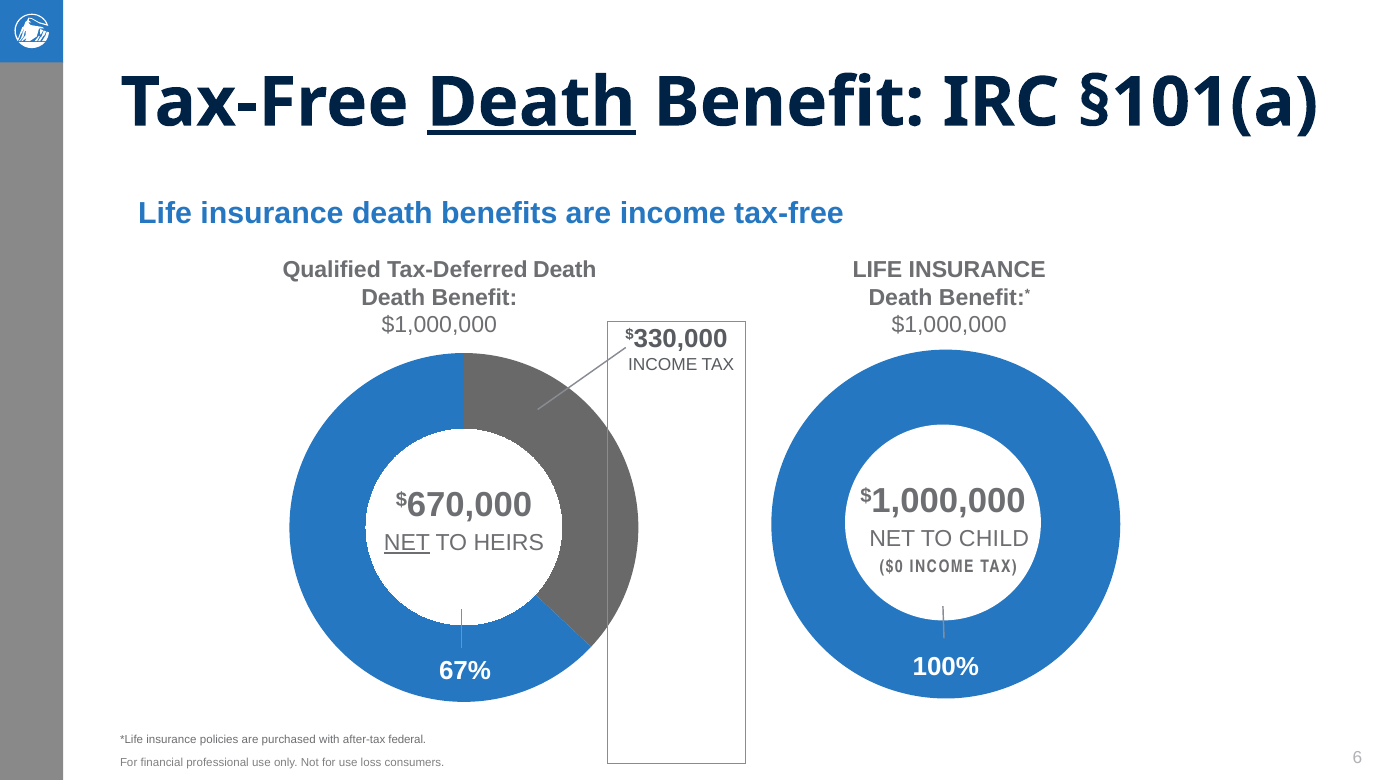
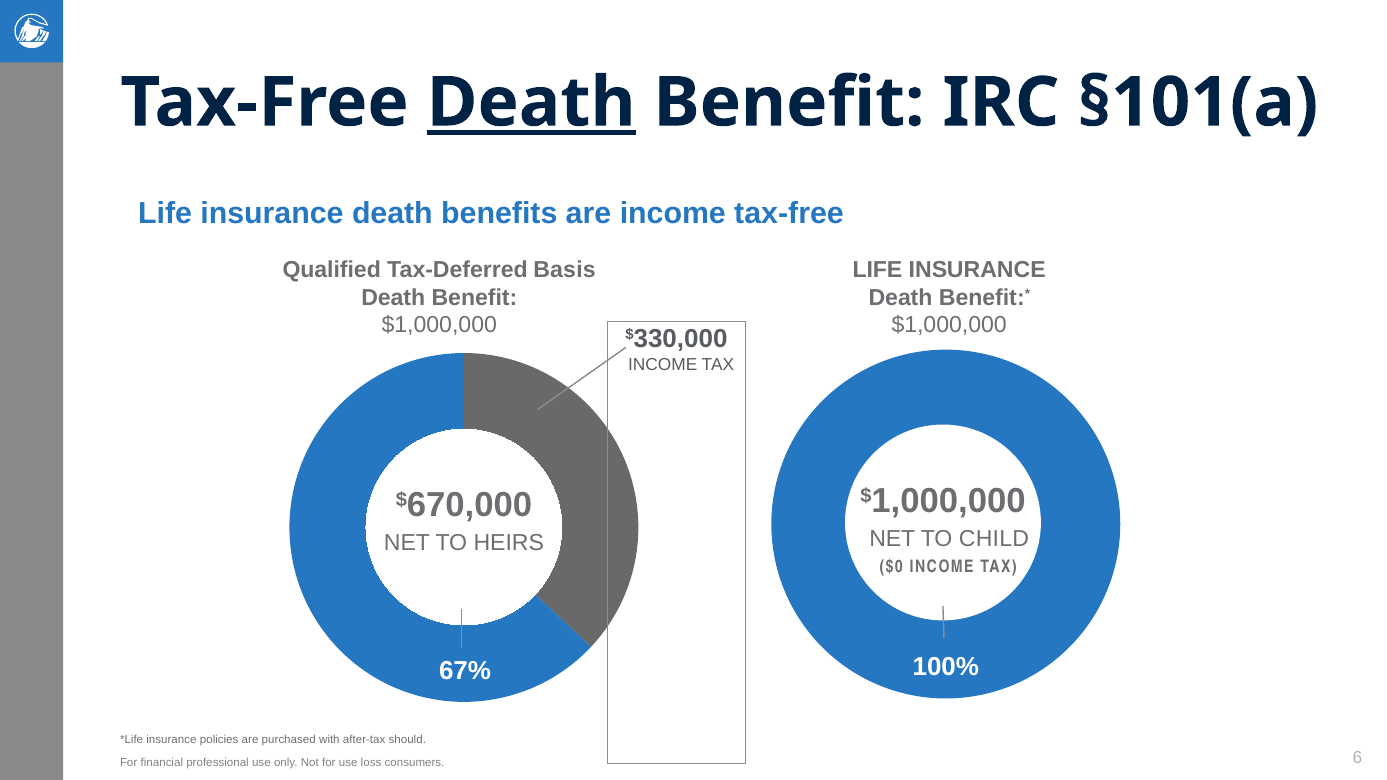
Tax-Deferred Death: Death -> Basis
NET at (407, 543) underline: present -> none
federal: federal -> should
